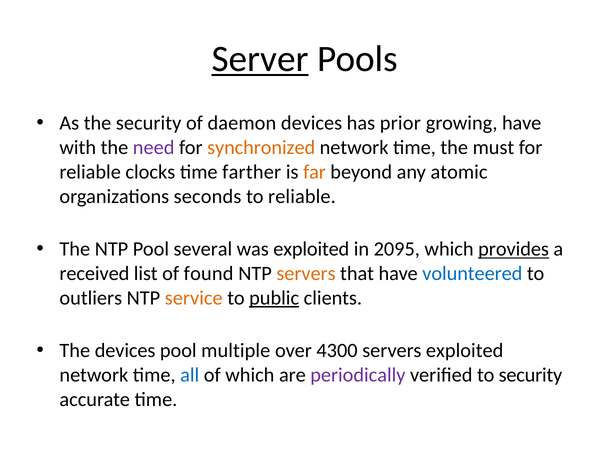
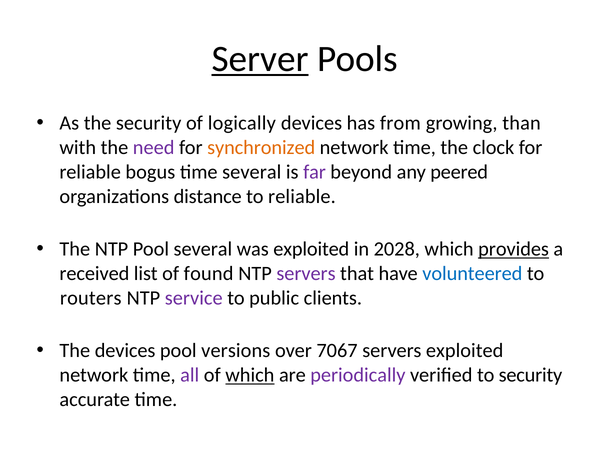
daemon: daemon -> logically
prior: prior -> from
growing have: have -> than
must: must -> clock
clocks: clocks -> bogus
time farther: farther -> several
far colour: orange -> purple
atomic: atomic -> peered
seconds: seconds -> distance
2095: 2095 -> 2028
servers at (306, 274) colour: orange -> purple
outliers: outliers -> routers
service colour: orange -> purple
public underline: present -> none
multiple: multiple -> versions
4300: 4300 -> 7067
all colour: blue -> purple
which at (250, 376) underline: none -> present
